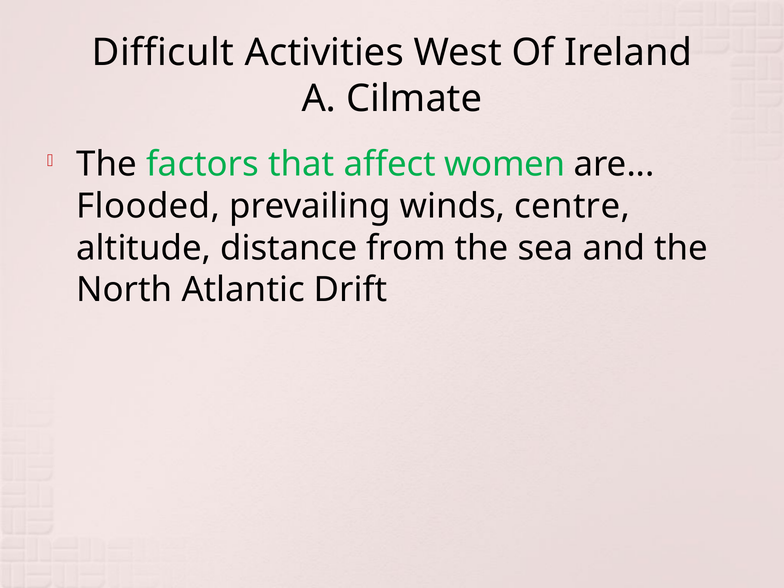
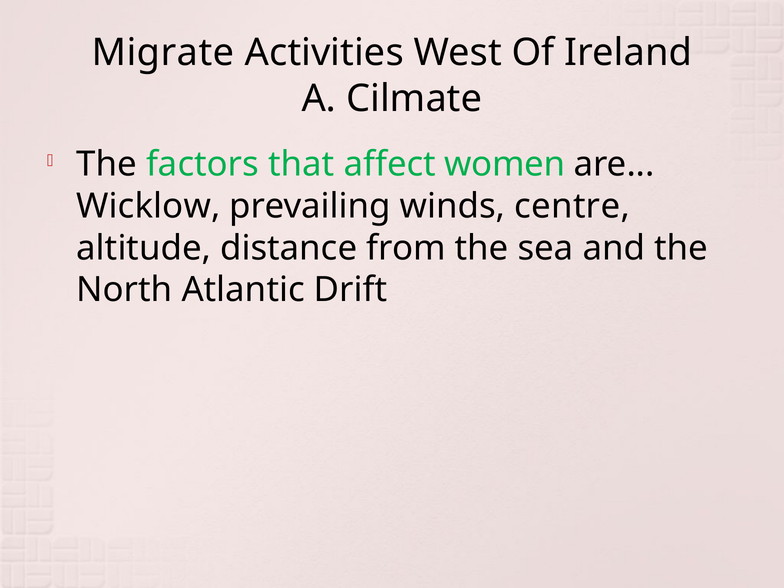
Difficult: Difficult -> Migrate
Flooded: Flooded -> Wicklow
